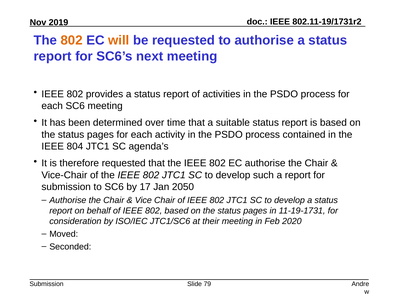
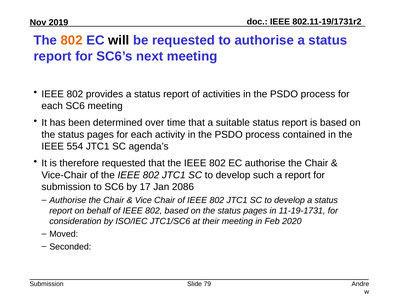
will colour: orange -> black
804: 804 -> 554
2050: 2050 -> 2086
